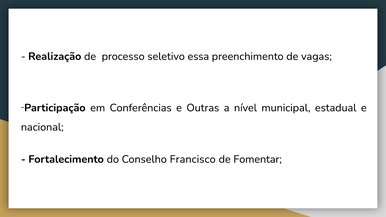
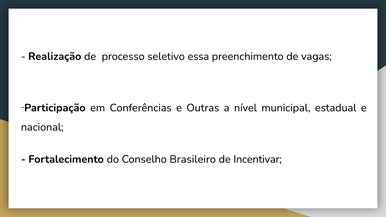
Francisco: Francisco -> Brasileiro
Fomentar: Fomentar -> Incentivar
